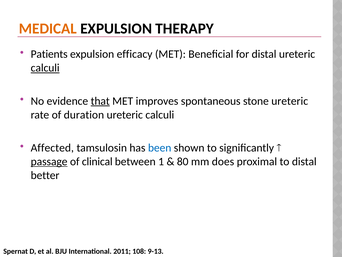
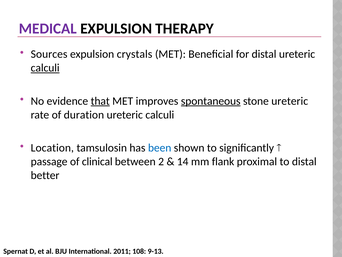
MEDICAL colour: orange -> purple
Patients: Patients -> Sources
efficacy: efficacy -> crystals
spontaneous underline: none -> present
Affected: Affected -> Location
passage underline: present -> none
1: 1 -> 2
80: 80 -> 14
does: does -> flank
